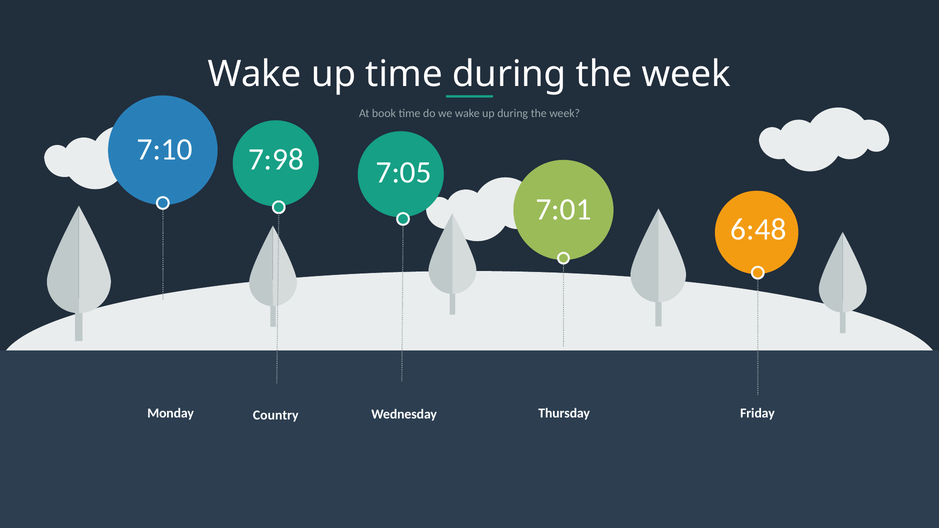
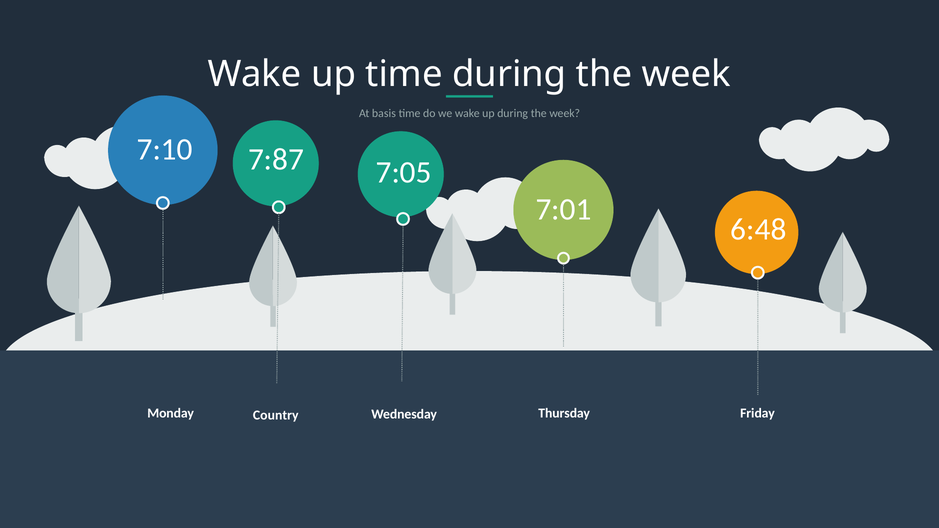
book: book -> basis
7:98: 7:98 -> 7:87
